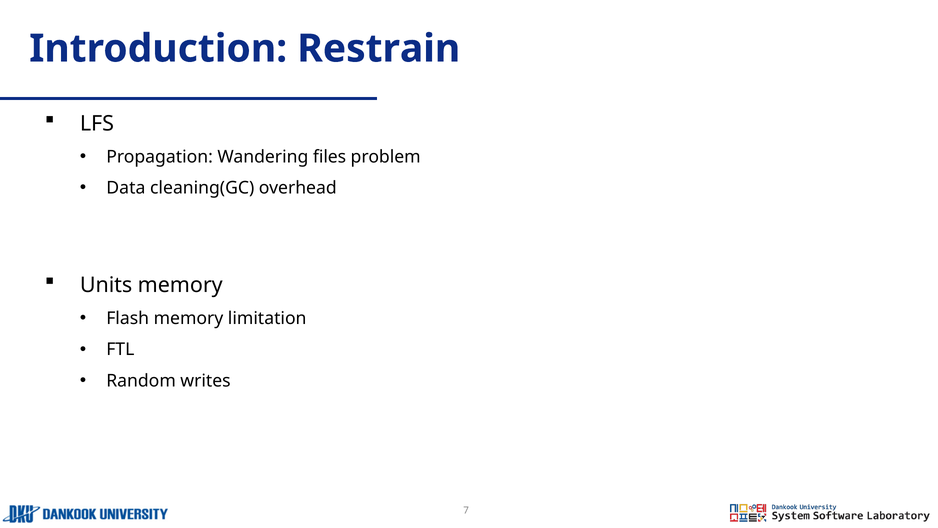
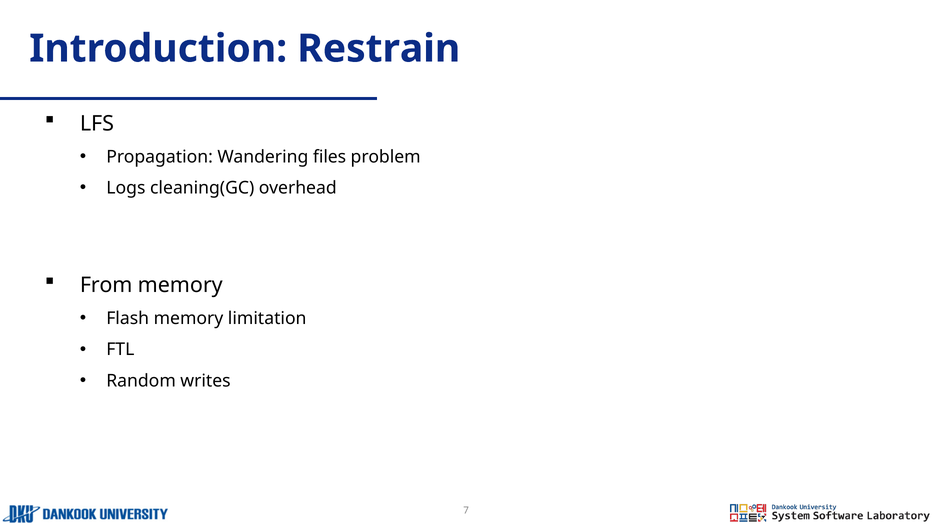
Data: Data -> Logs
Units: Units -> From
